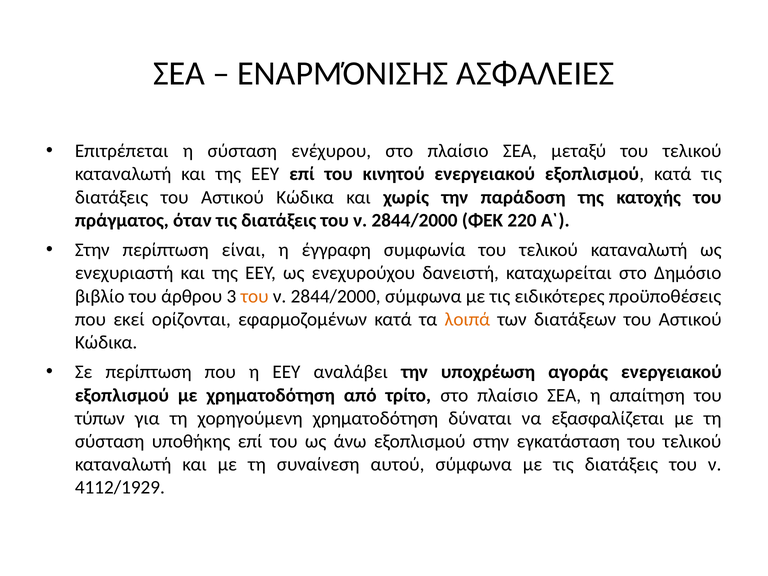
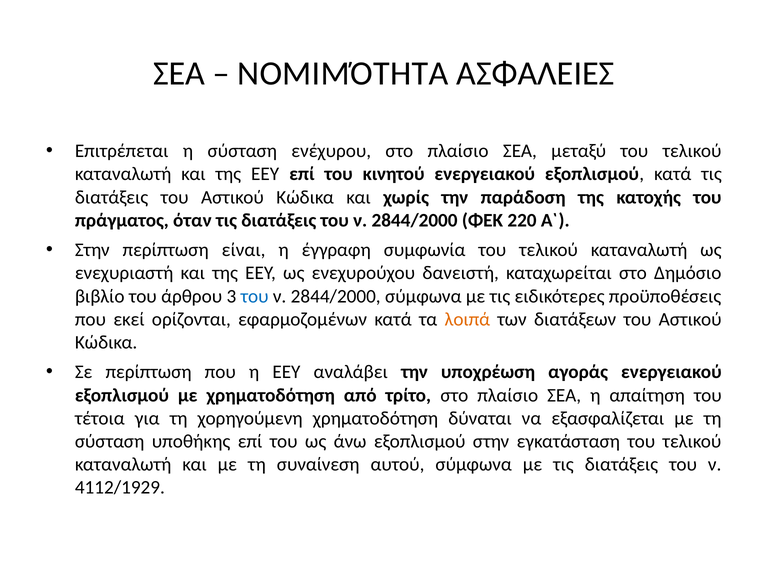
ΕΝΑΡΜΌΝΙΣΗΣ: ΕΝΑΡΜΌΝΙΣΗΣ -> ΝΟΜΙΜΌΤΗΤΑ
του at (255, 296) colour: orange -> blue
τύπων: τύπων -> τέτοια
